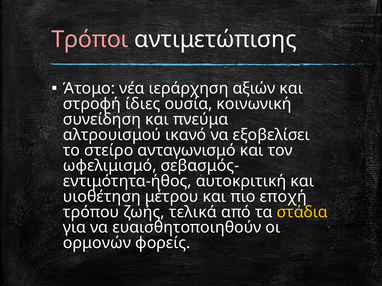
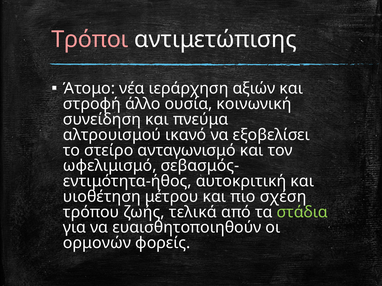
ίδιες: ίδιες -> άλλο
εποχή: εποχή -> σχέση
στάδια colour: yellow -> light green
